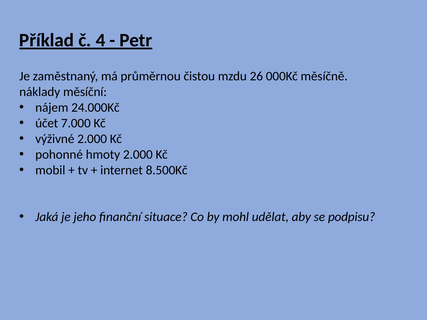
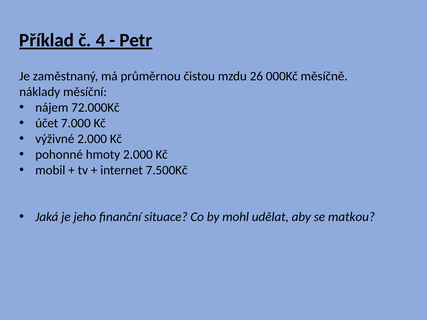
24.000Kč: 24.000Kč -> 72.000Kč
8.500Kč: 8.500Kč -> 7.500Kč
podpisu: podpisu -> matkou
